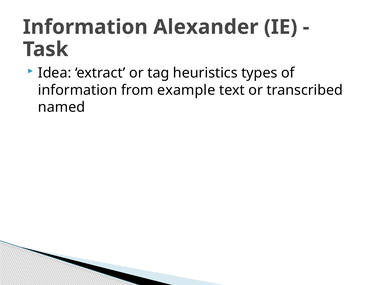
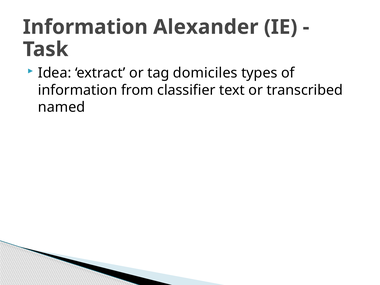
heuristics: heuristics -> domiciles
example: example -> classifier
